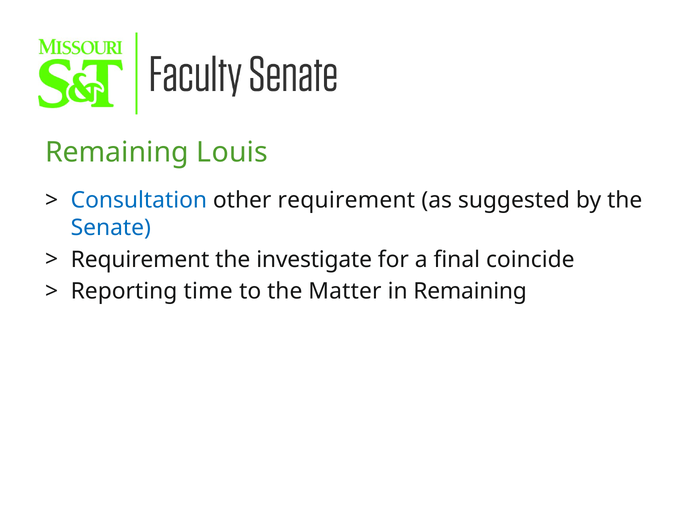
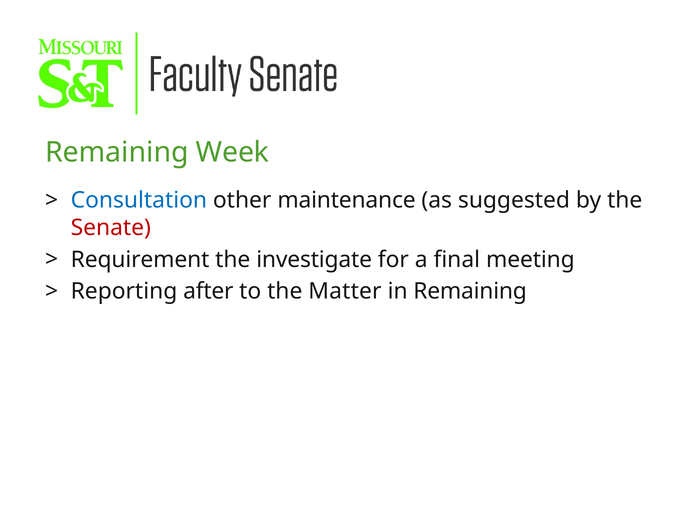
Louis: Louis -> Week
other requirement: requirement -> maintenance
Senate colour: blue -> red
coincide: coincide -> meeting
time: time -> after
